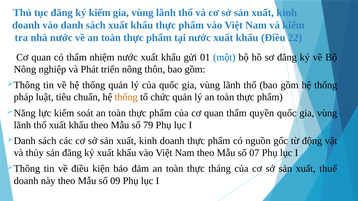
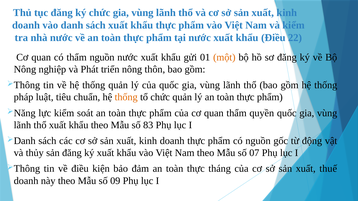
ký kiểm: kiểm -> chức
thẩm nhiệm: nhiệm -> nguồn
một colour: blue -> orange
79: 79 -> 83
